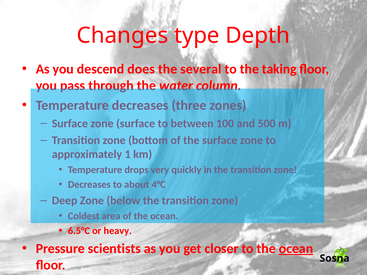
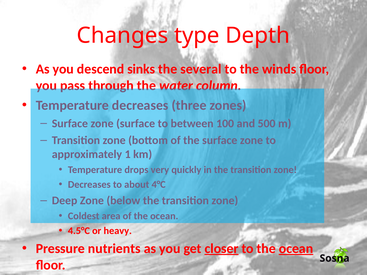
does: does -> sinks
taking: taking -> winds
6.5°C: 6.5°C -> 4.5°C
scientists: scientists -> nutrients
closer underline: none -> present
